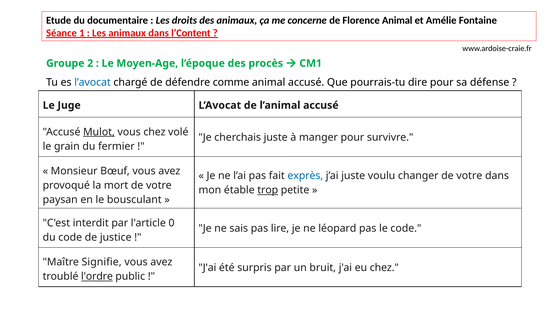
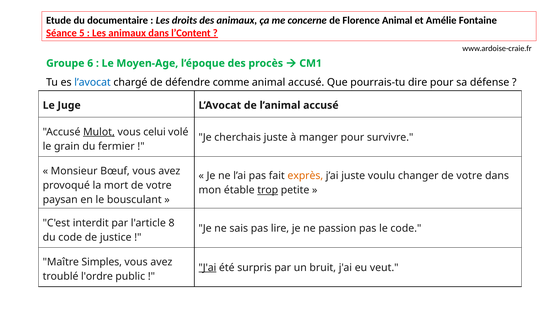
1: 1 -> 5
2: 2 -> 6
vous chez: chez -> celui
exprès colour: blue -> orange
0: 0 -> 8
léopard: léopard -> passion
Signifie: Signifie -> Simples
J'ai at (207, 268) underline: none -> present
eu chez: chez -> veut
l'ordre underline: present -> none
